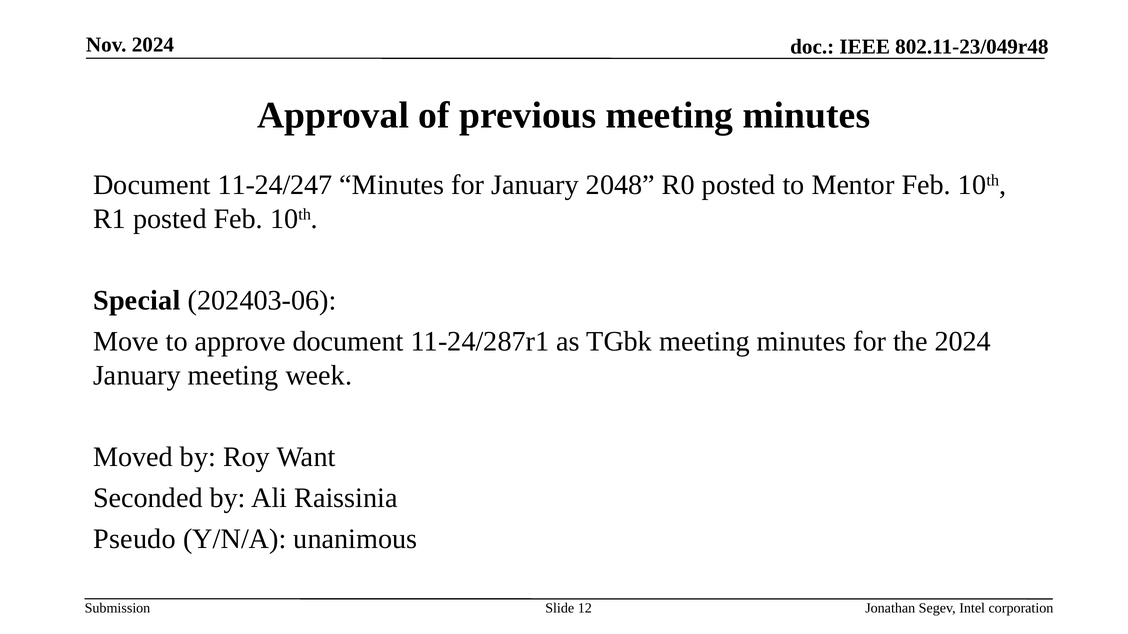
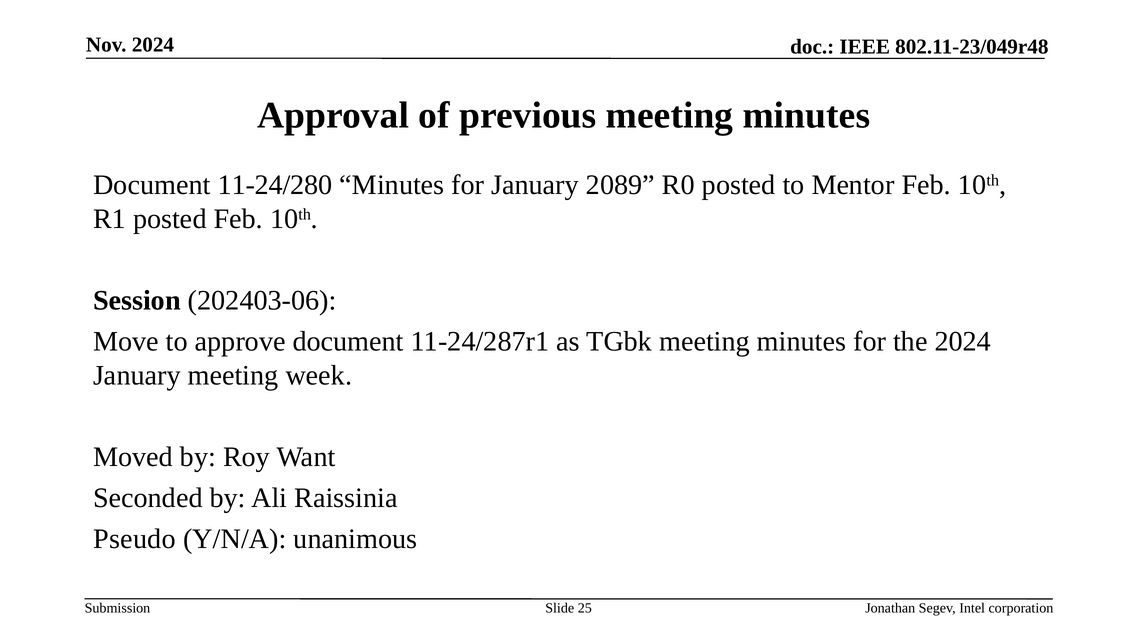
11-24/247: 11-24/247 -> 11-24/280
2048: 2048 -> 2089
Special: Special -> Session
12: 12 -> 25
